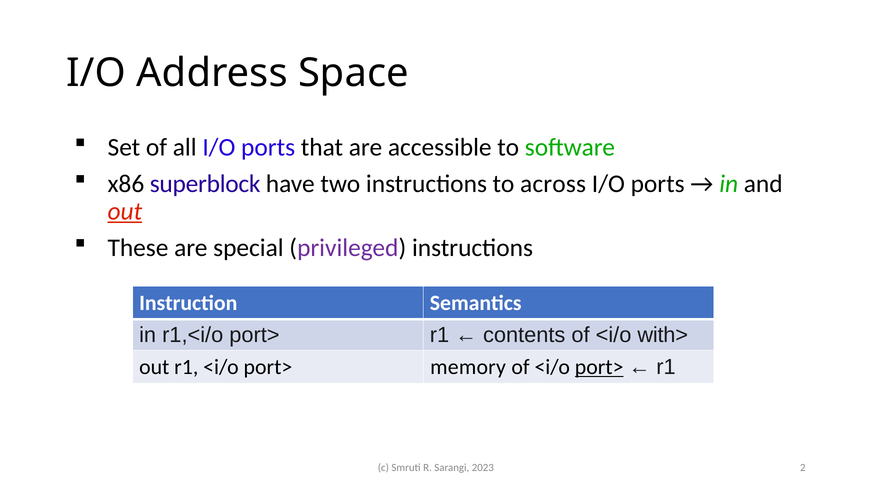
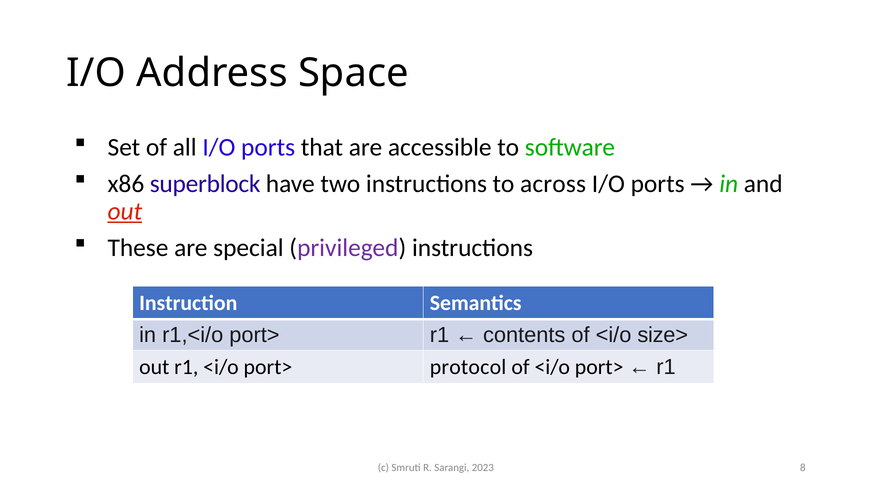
with>: with> -> size>
memory: memory -> protocol
port> at (599, 367) underline: present -> none
2: 2 -> 8
